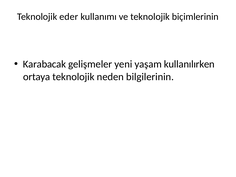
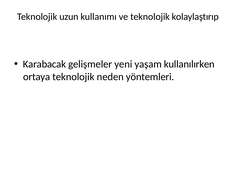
eder: eder -> uzun
biçimlerinin: biçimlerinin -> kolaylaştırıp
bilgilerinin: bilgilerinin -> yöntemleri
